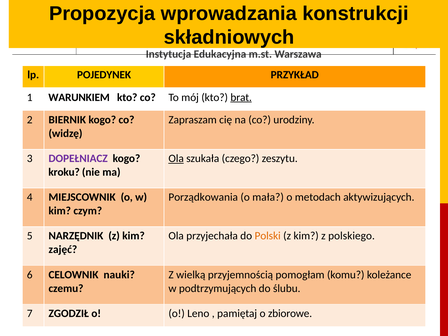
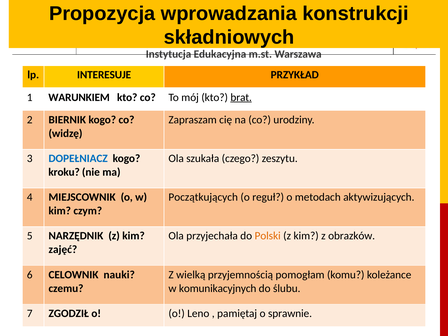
POJEDYNEK: POJEDYNEK -> INTERESUJE
DOPEŁNIACZ colour: purple -> blue
Ola at (176, 159) underline: present -> none
Porządkowania: Porządkowania -> Początkujących
mała: mała -> reguł
polskiego: polskiego -> obrazków
podtrzymujących: podtrzymujących -> komunikacyjnych
zbiorowe: zbiorowe -> sprawnie
